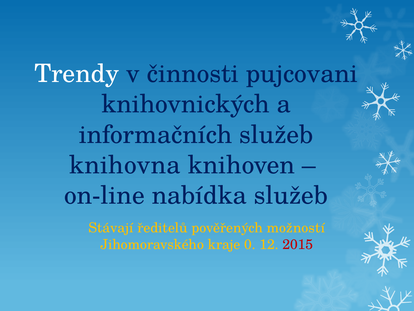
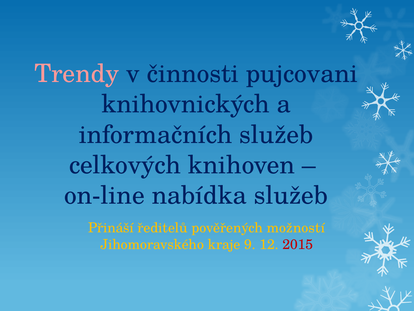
Trendy colour: white -> pink
knihovna: knihovna -> celkových
Stávají: Stávají -> Přináší
0: 0 -> 9
